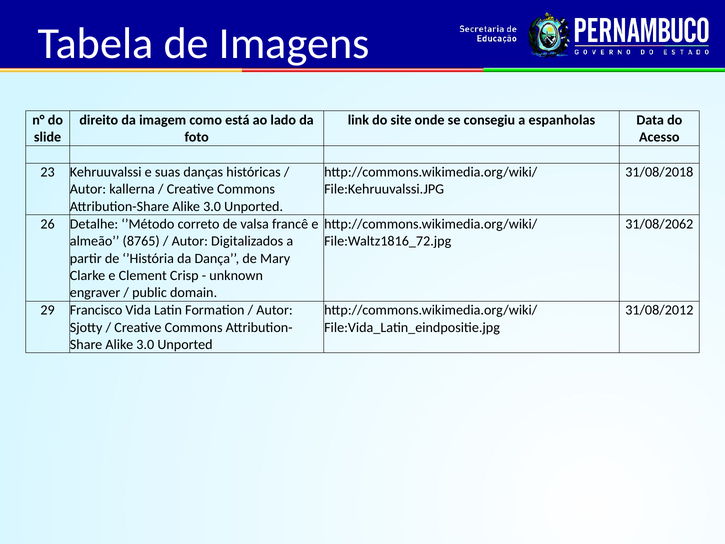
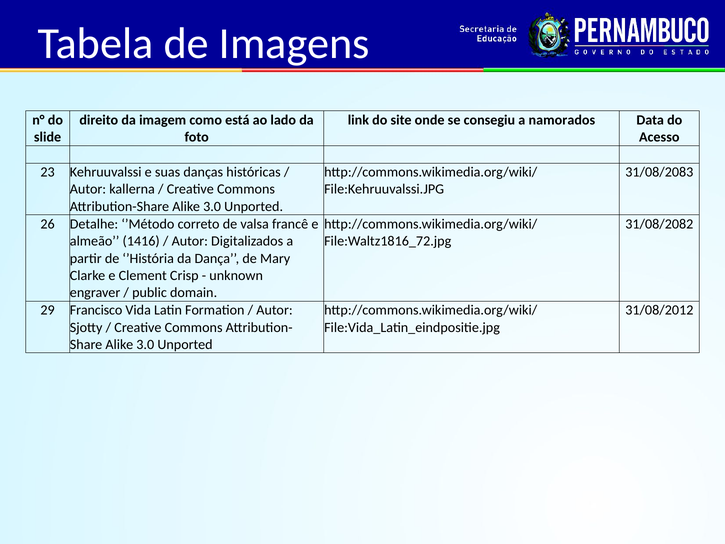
espanholas: espanholas -> namorados
31/08/2018: 31/08/2018 -> 31/08/2083
31/08/2062: 31/08/2062 -> 31/08/2082
8765: 8765 -> 1416
